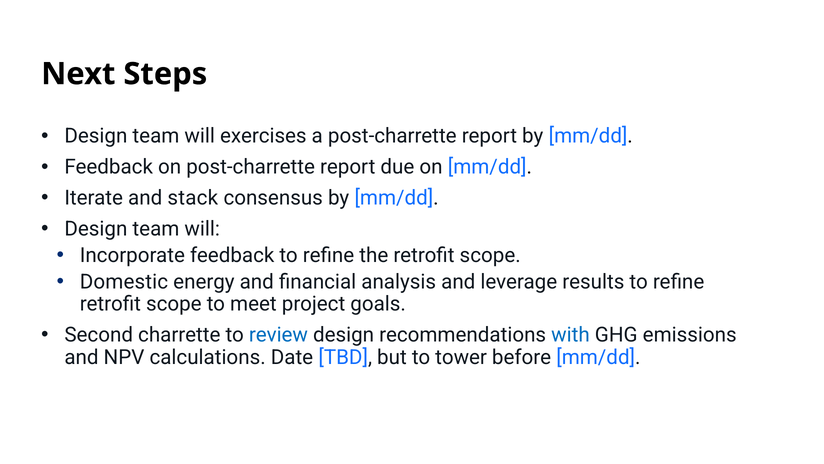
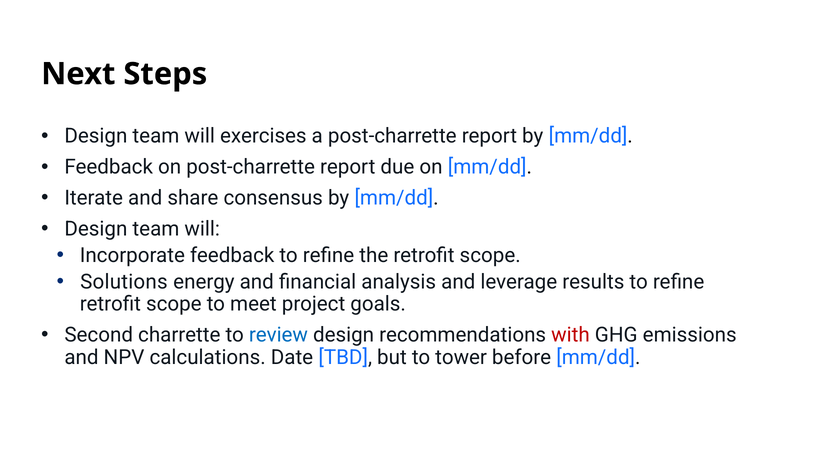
stack: stack -> share
Domestic: Domestic -> Solutions
with colour: blue -> red
